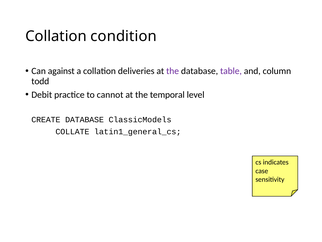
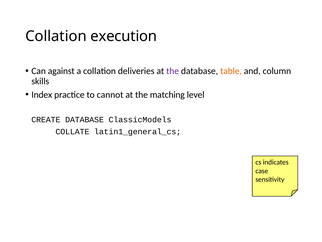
condition: condition -> execution
table colour: purple -> orange
todd: todd -> skills
Debit: Debit -> Index
temporal: temporal -> matching
